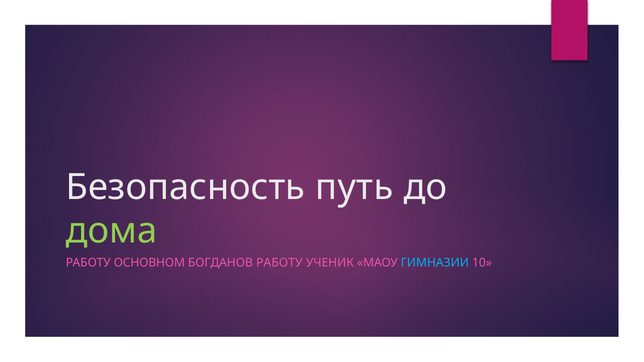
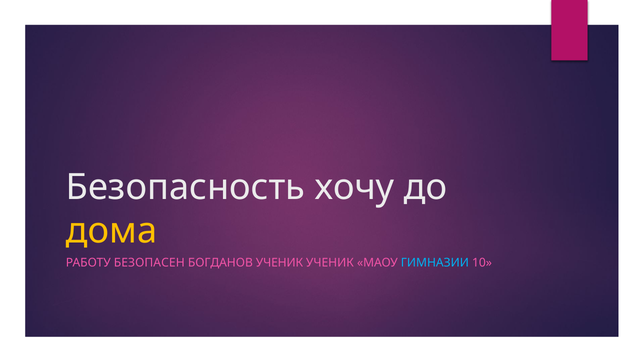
путь: путь -> хочу
дома colour: light green -> yellow
ОСНОВНОМ: ОСНОВНОМ -> БЕЗОПАСЕН
БОГДАНОВ РАБОТУ: РАБОТУ -> УЧЕНИК
